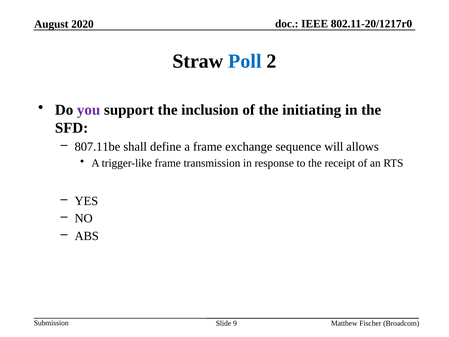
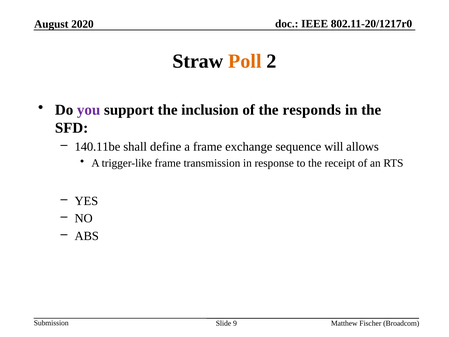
Poll colour: blue -> orange
initiating: initiating -> responds
807.11be: 807.11be -> 140.11be
